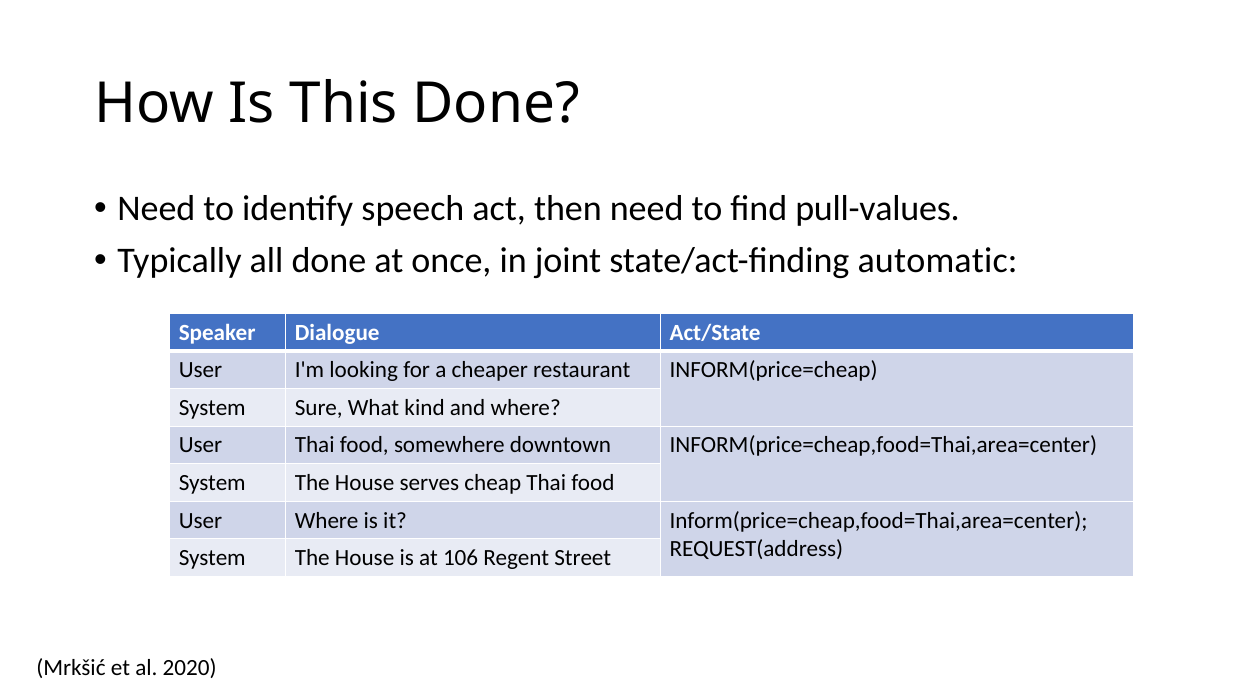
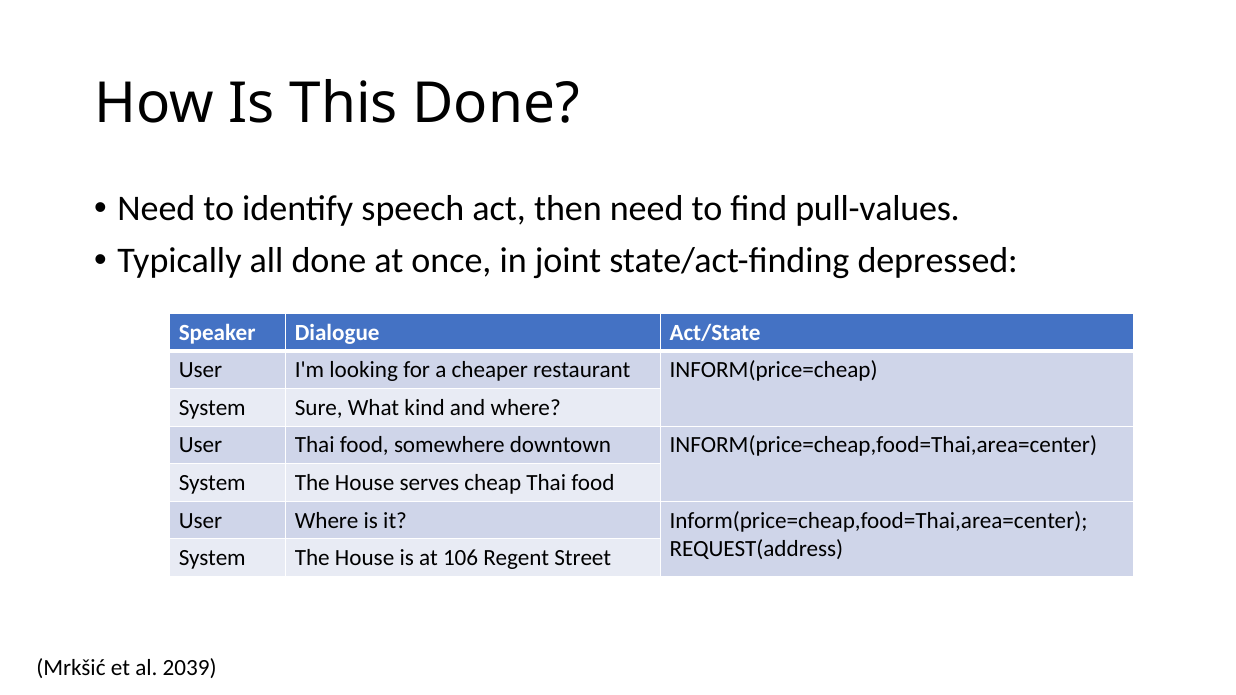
automatic: automatic -> depressed
2020: 2020 -> 2039
